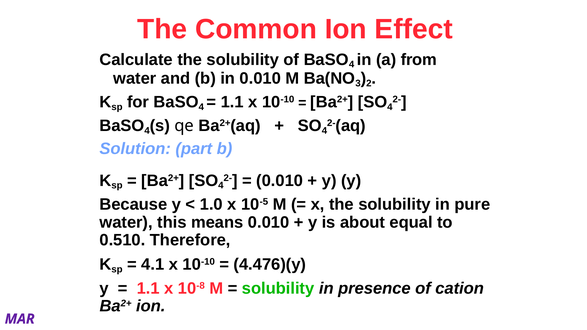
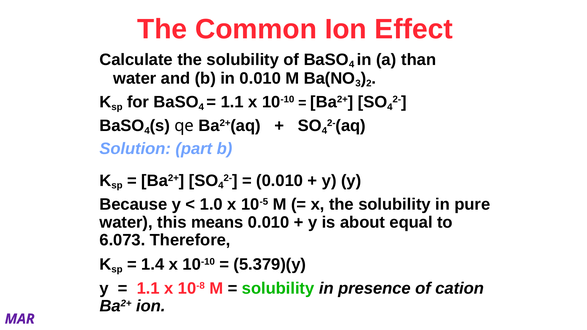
from: from -> than
0.510: 0.510 -> 6.073
4.1: 4.1 -> 1.4
4.476)(y: 4.476)(y -> 5.379)(y
